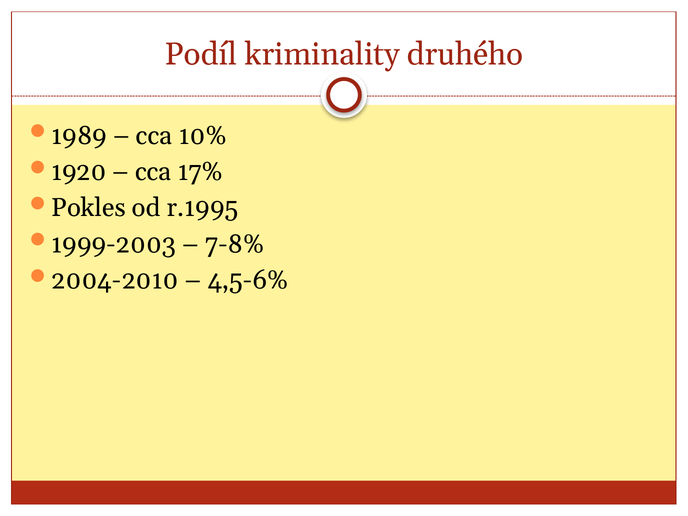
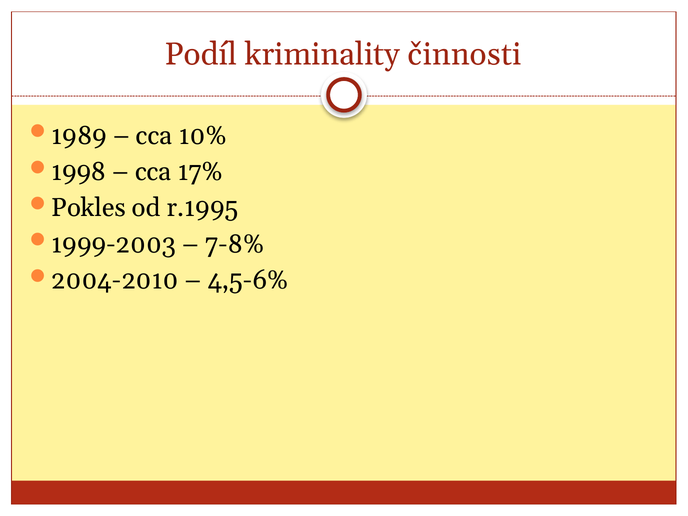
druhého: druhého -> činnosti
1920: 1920 -> 1998
